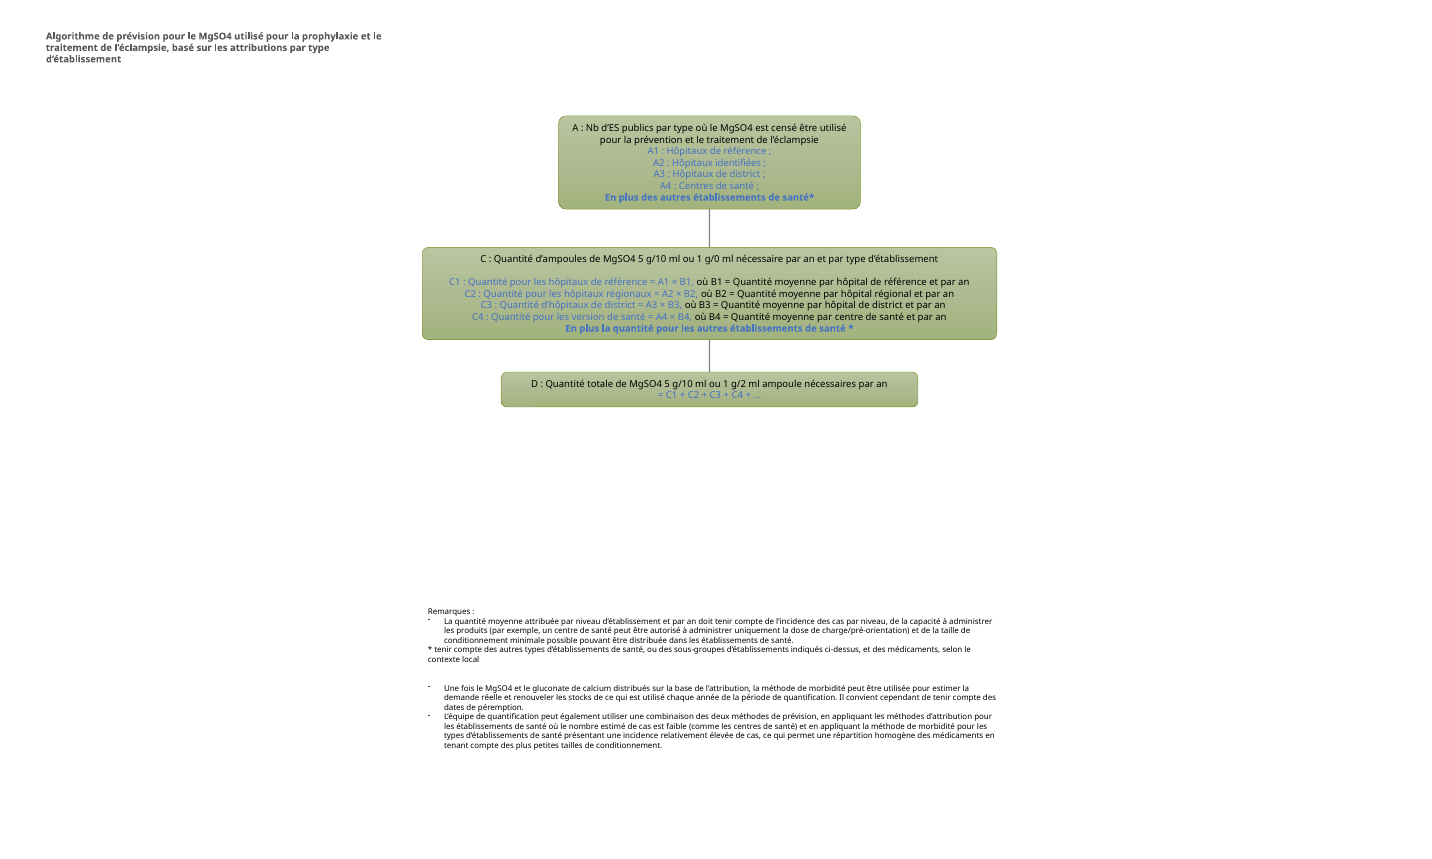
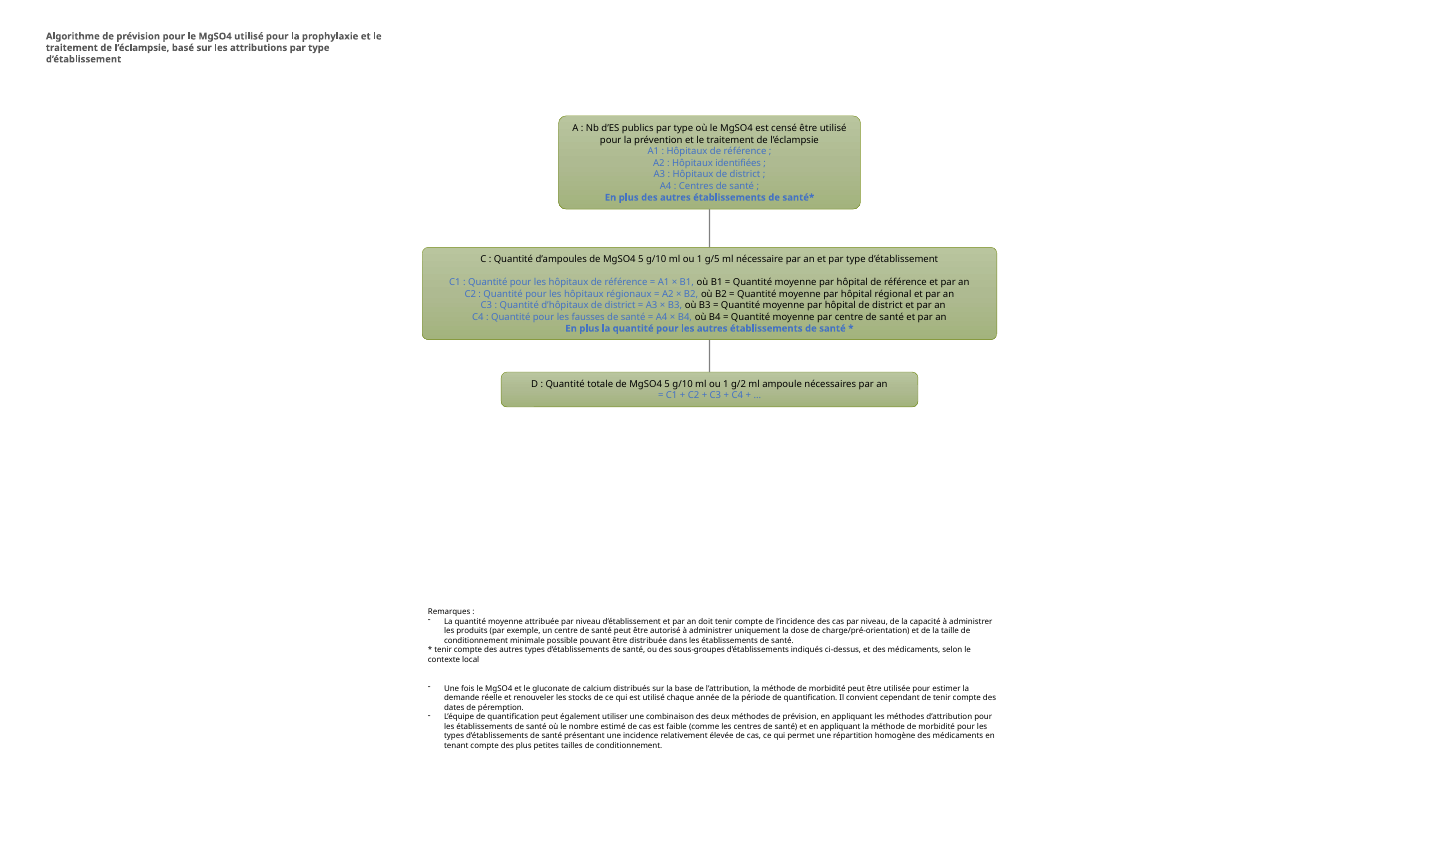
g/0: g/0 -> g/5
version: version -> fausses
